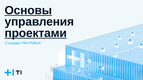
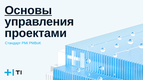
проектами underline: present -> none
